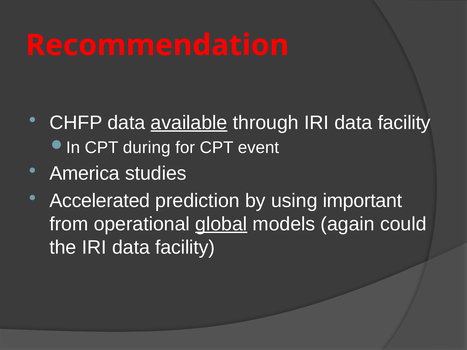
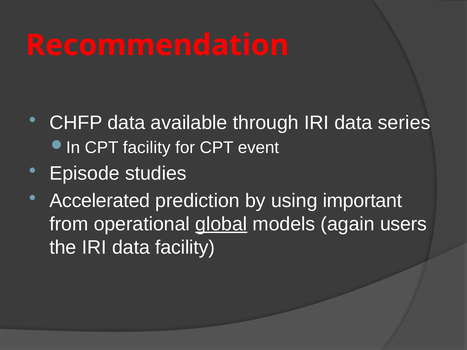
available underline: present -> none
through IRI data facility: facility -> series
CPT during: during -> facility
America: America -> Episode
could: could -> users
